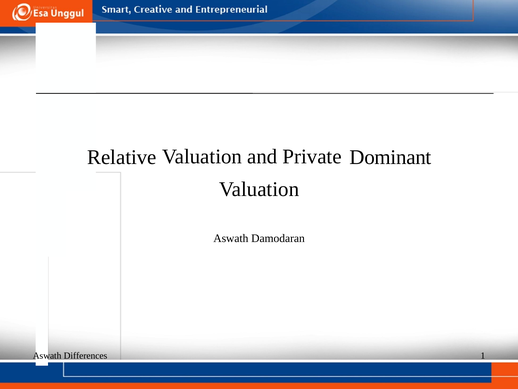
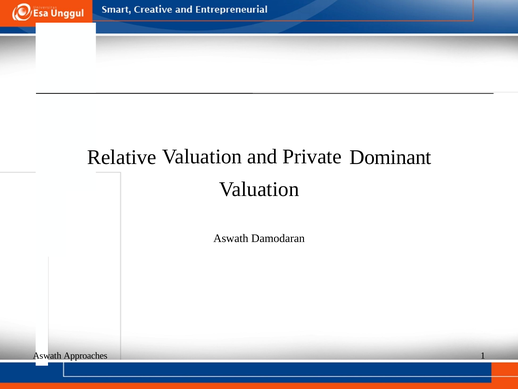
Differences: Differences -> Approaches
